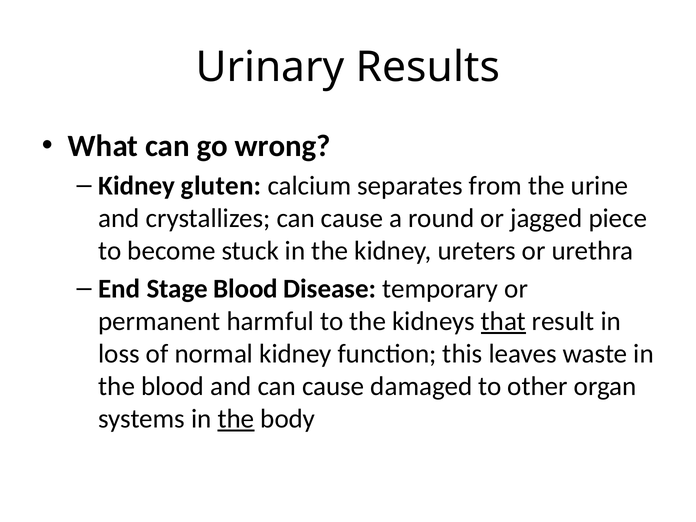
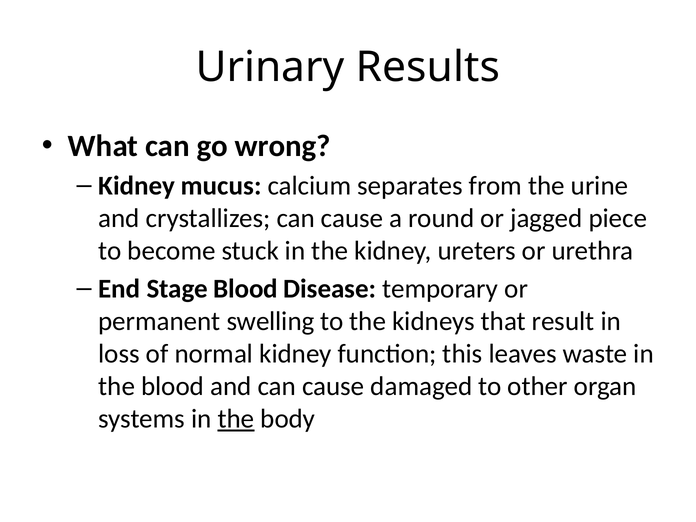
gluten: gluten -> mucus
harmful: harmful -> swelling
that underline: present -> none
